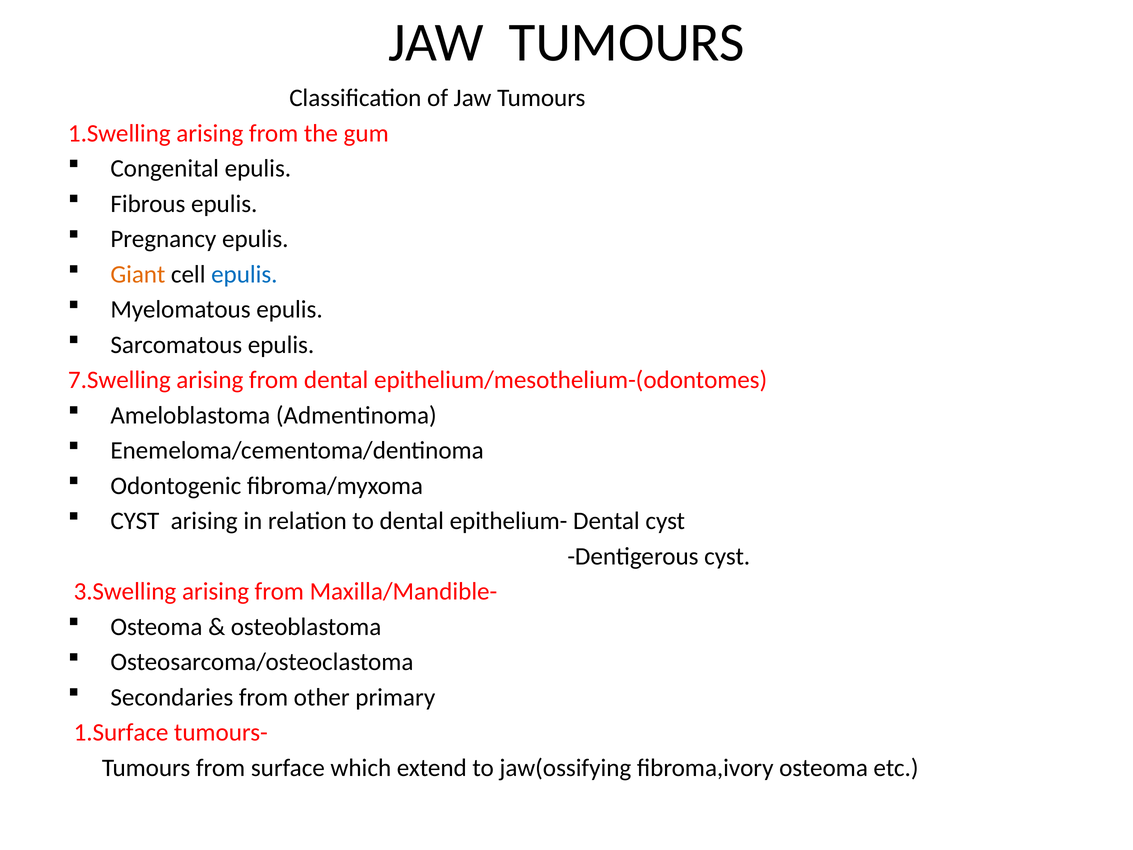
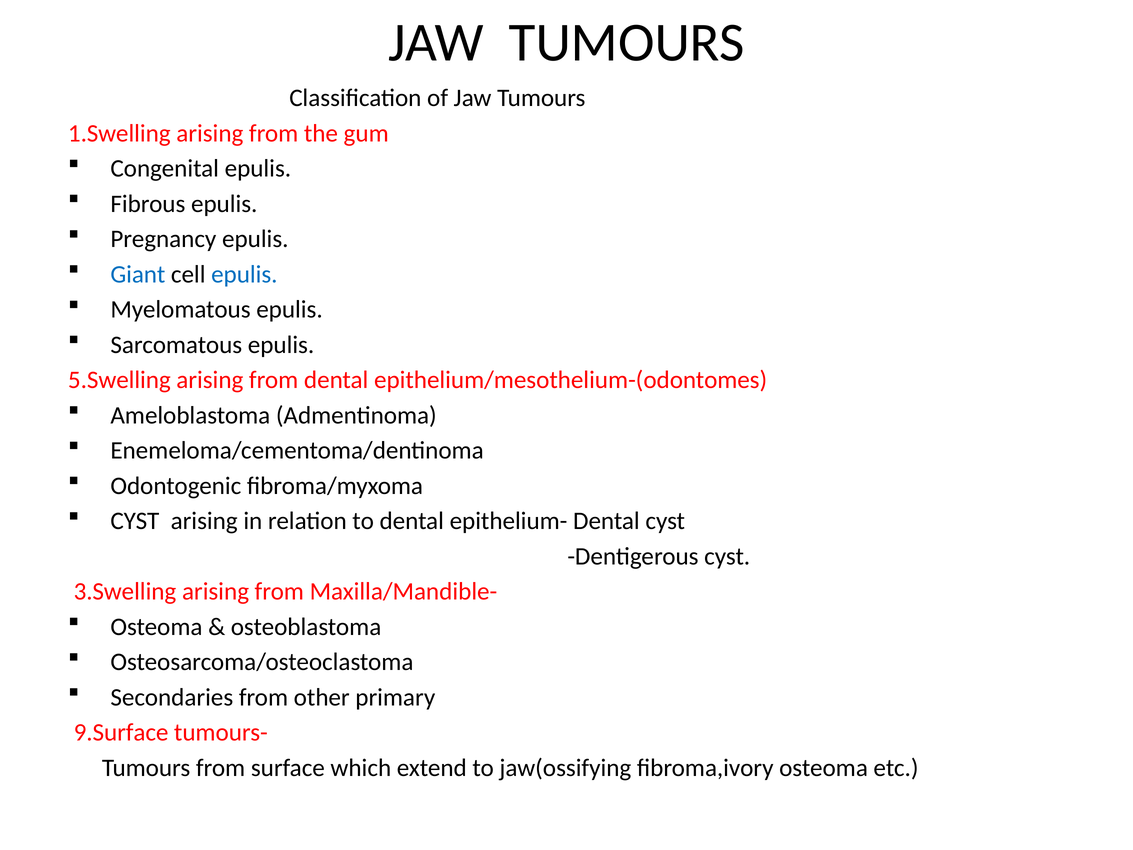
Giant colour: orange -> blue
7.Swelling: 7.Swelling -> 5.Swelling
1.Surface: 1.Surface -> 9.Surface
